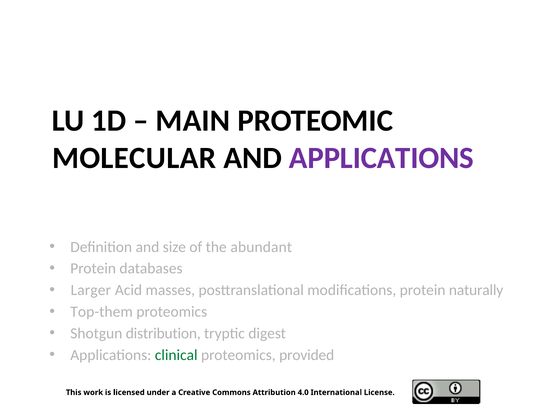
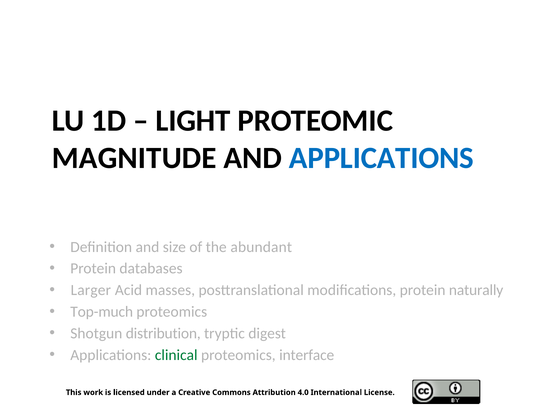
MAIN: MAIN -> LIGHT
MOLECULAR: MOLECULAR -> MAGNITUDE
APPLICATIONS at (381, 158) colour: purple -> blue
Top-them: Top-them -> Top-much
provided: provided -> interface
